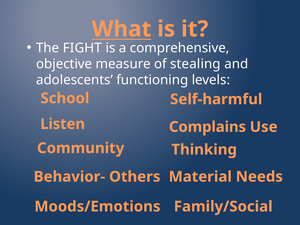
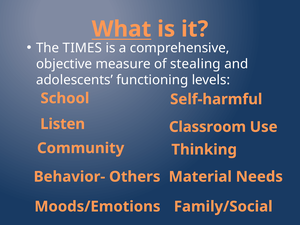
FIGHT: FIGHT -> TIMES
Complains: Complains -> Classroom
